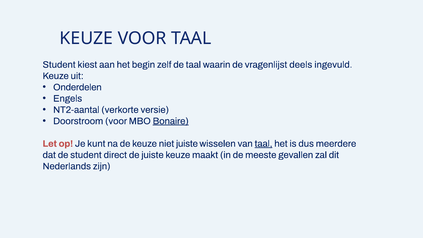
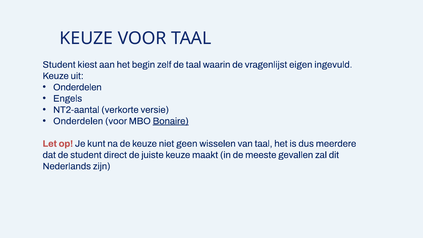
deels: deels -> eigen
Doorstroom at (78, 121): Doorstroom -> Onderdelen
niet juiste: juiste -> geen
taal at (264, 144) underline: present -> none
